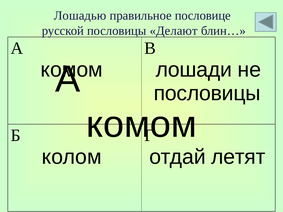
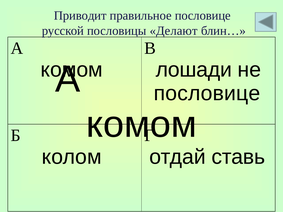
Лошадью: Лошадью -> Приводит
пословицы at (207, 93): пословицы -> пословице
летят: летят -> ставь
